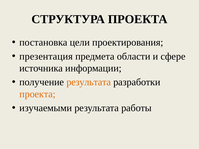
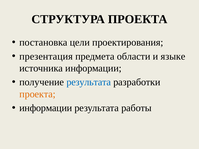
сфере: сфере -> языке
результата at (89, 82) colour: orange -> blue
изучаемыми at (46, 108): изучаемыми -> информации
